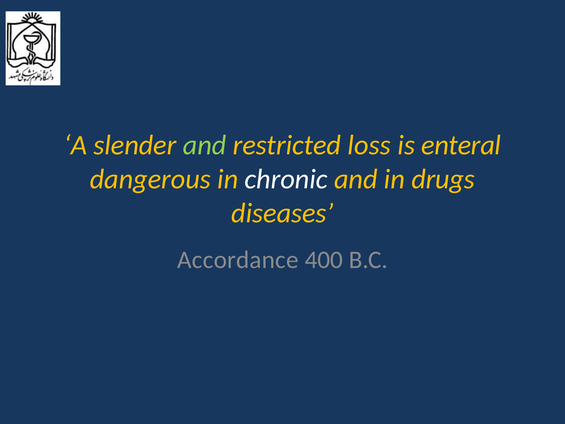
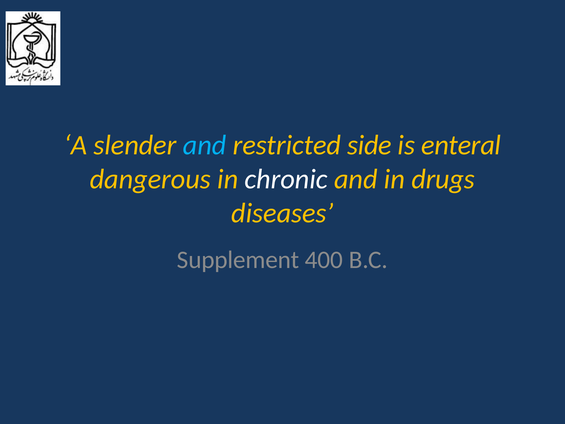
and at (205, 145) colour: light green -> light blue
loss: loss -> side
Accordance: Accordance -> Supplement
